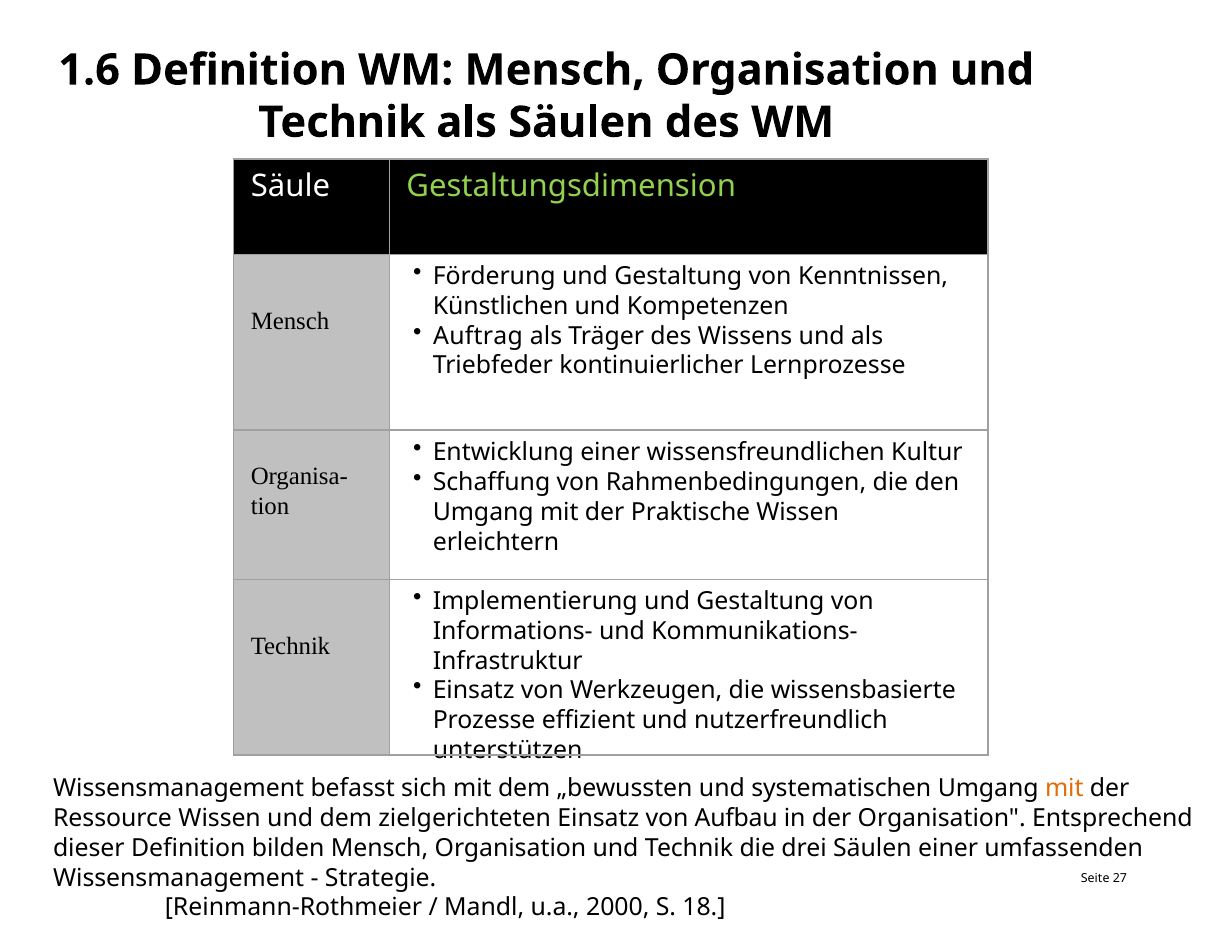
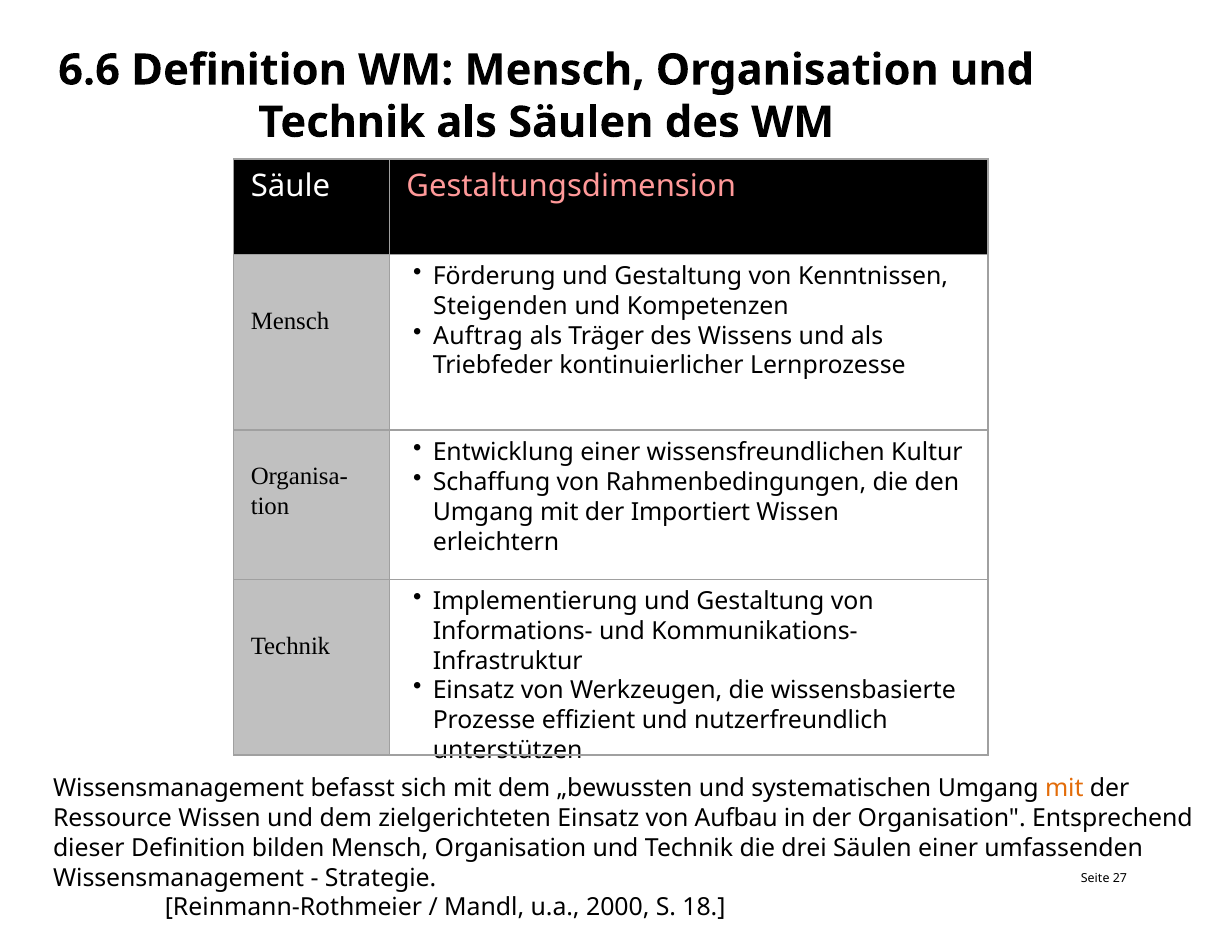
1.6: 1.6 -> 6.6
Gestaltungsdimension colour: light green -> pink
Künstlichen: Künstlichen -> Steigenden
Praktische: Praktische -> Importiert
